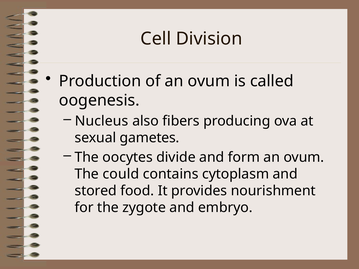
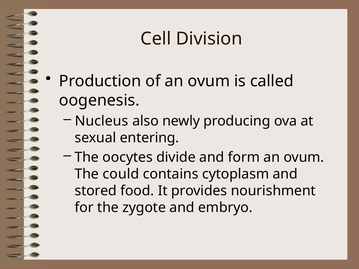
fibers: fibers -> newly
gametes: gametes -> entering
